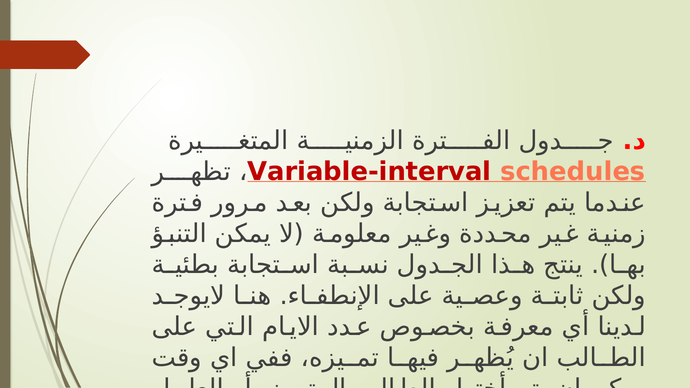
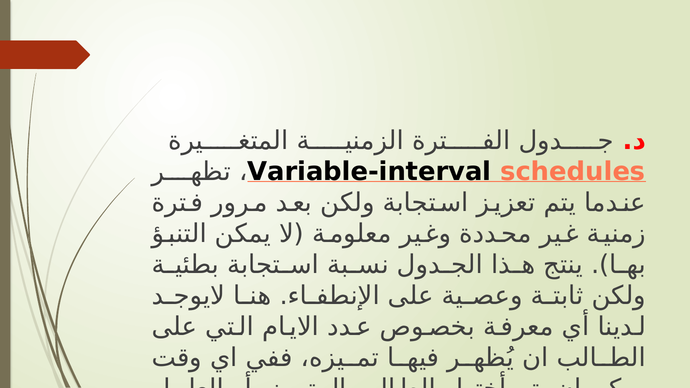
Variable-interval colour: red -> black
